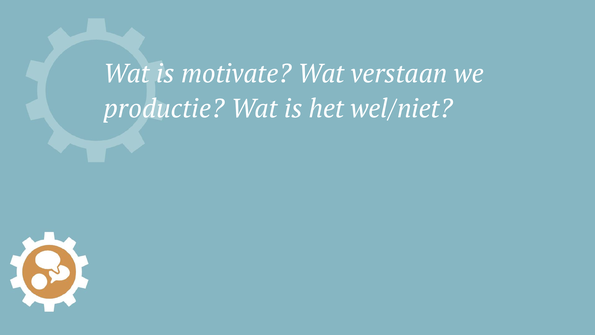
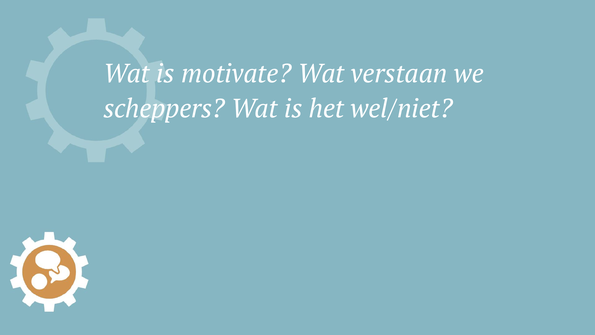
productie: productie -> scheppers
